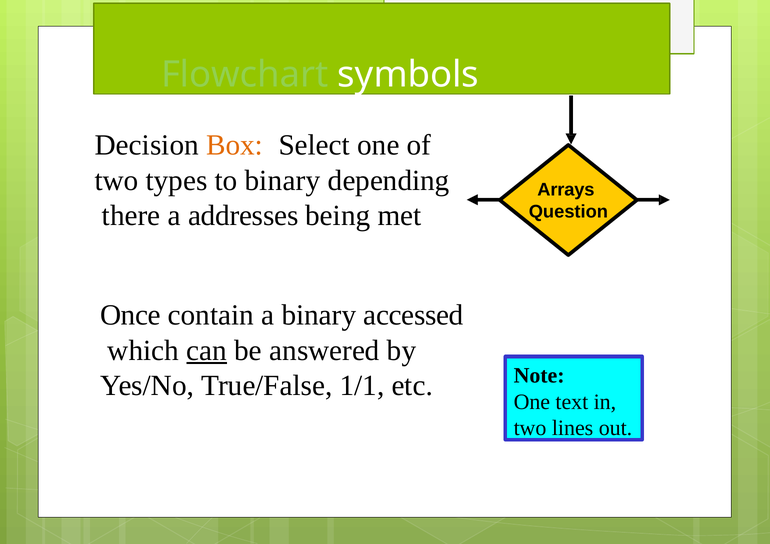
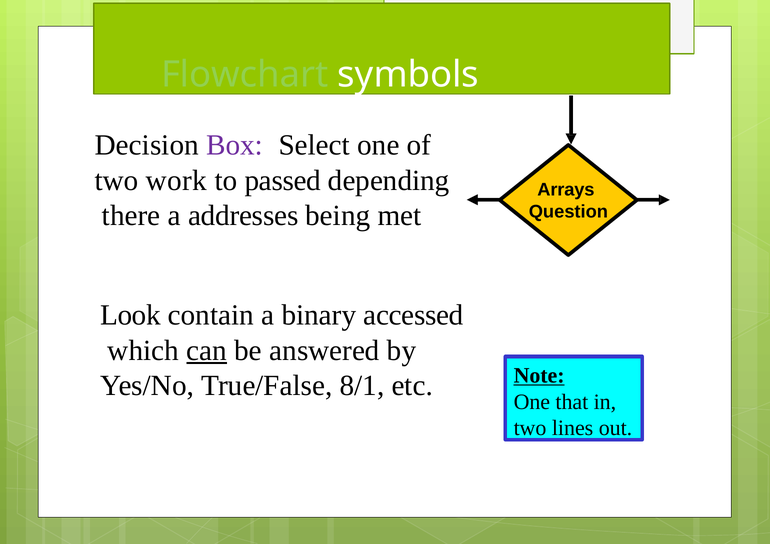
Box colour: orange -> purple
types: types -> work
to binary: binary -> passed
Once: Once -> Look
Note underline: none -> present
1/1: 1/1 -> 8/1
text: text -> that
